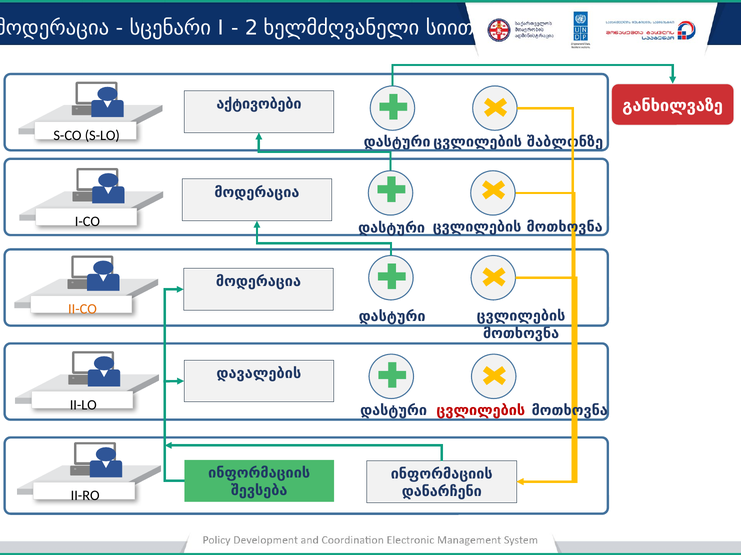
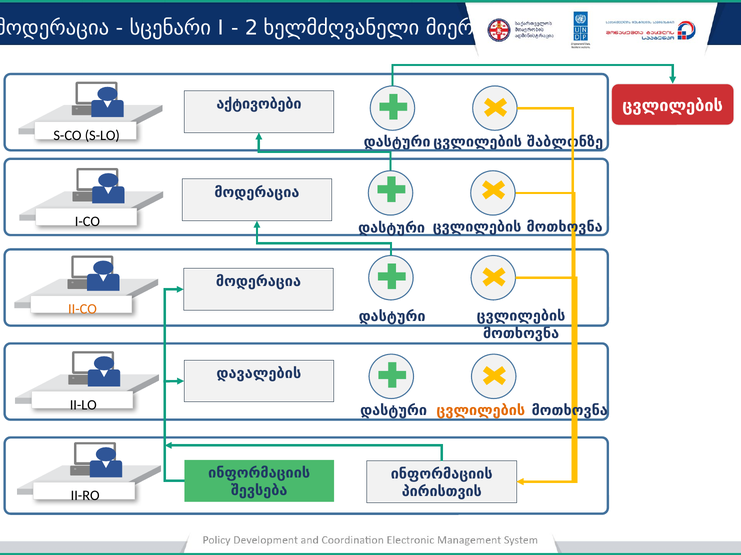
სიით: სიით -> მიერ
განხილვაზე at (673, 106): განხილვაზე -> ცვლილების
ცვლილების at (481, 411) colour: red -> orange
დანარჩენი: დანარჩენი -> პირისთვის
